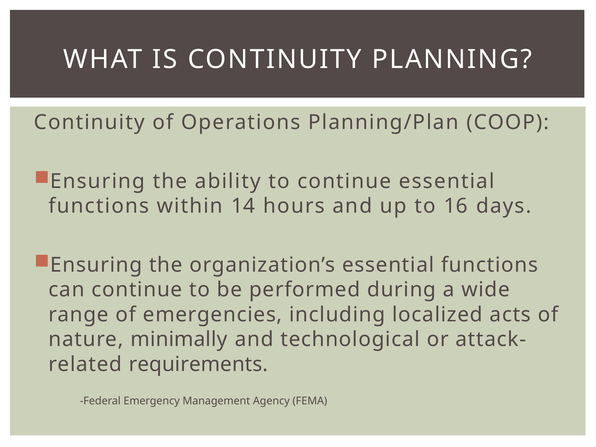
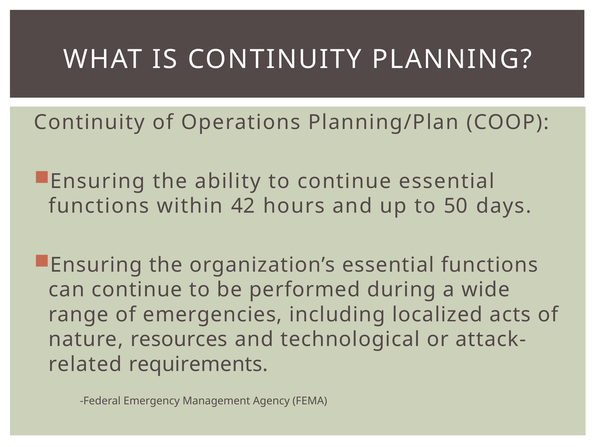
14: 14 -> 42
16: 16 -> 50
minimally: minimally -> resources
